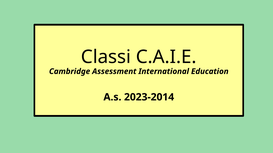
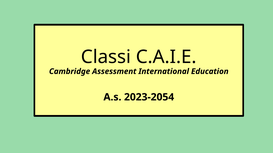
2023-2014: 2023-2014 -> 2023-2054
